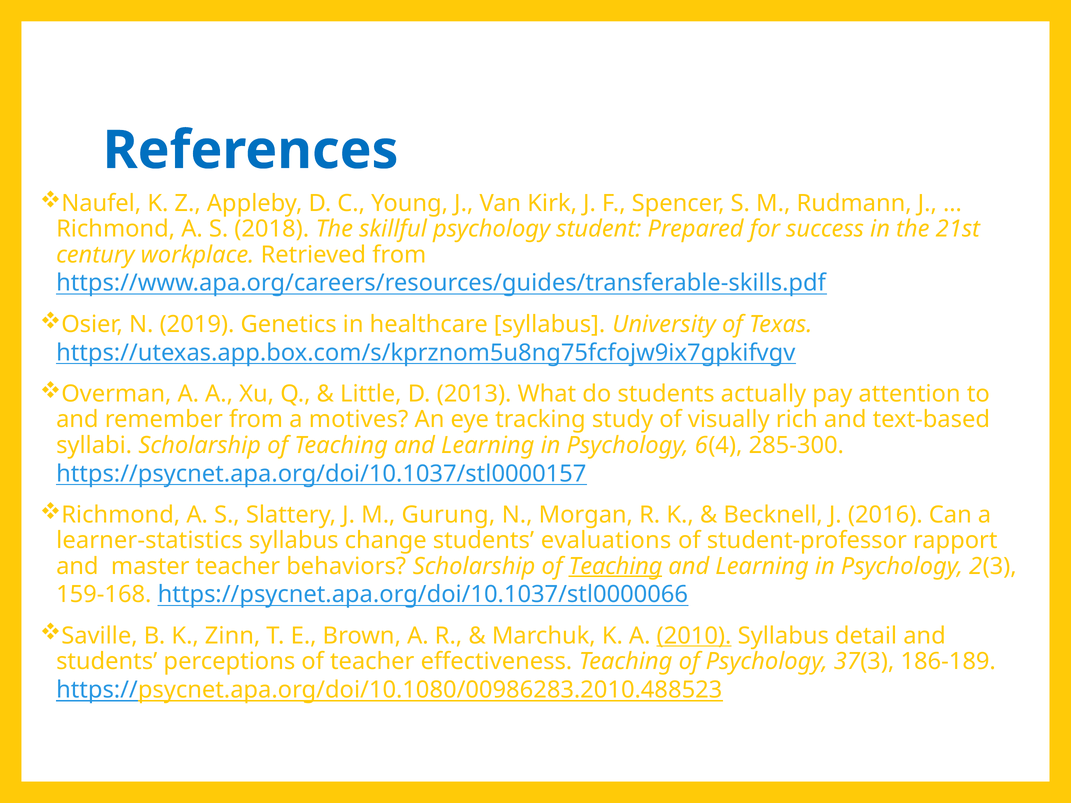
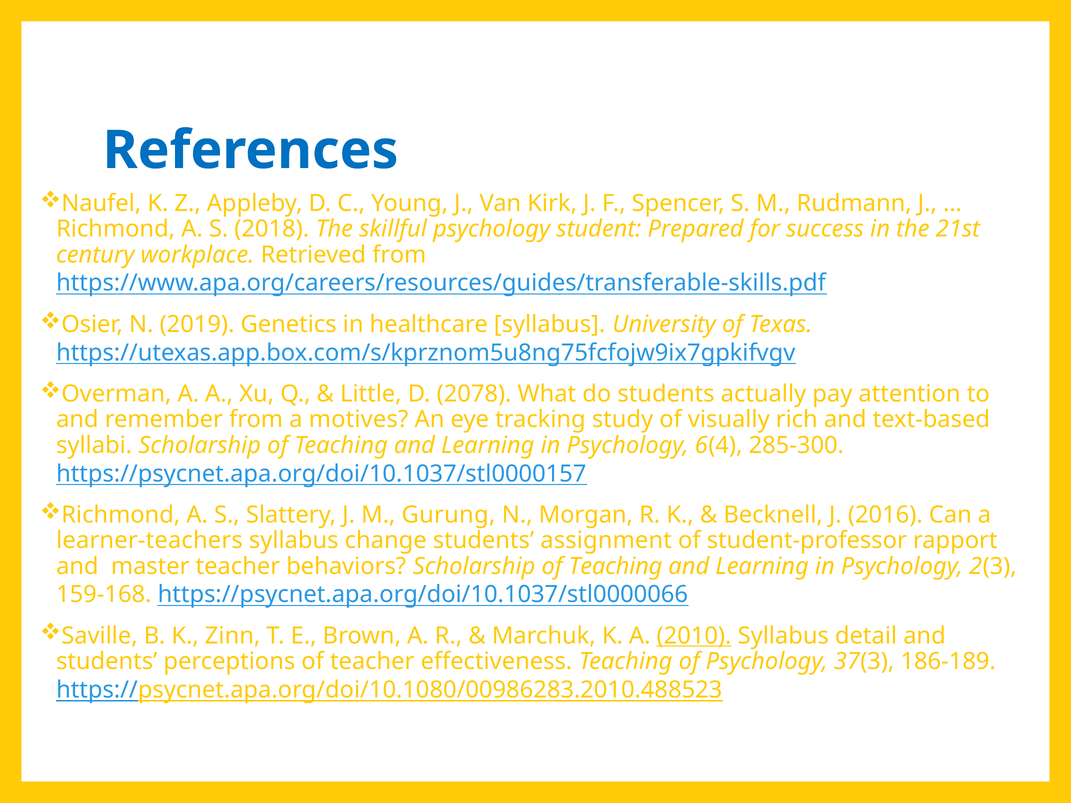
2013: 2013 -> 2078
learner-statistics: learner-statistics -> learner-teachers
evaluations: evaluations -> assignment
Teaching at (616, 566) underline: present -> none
